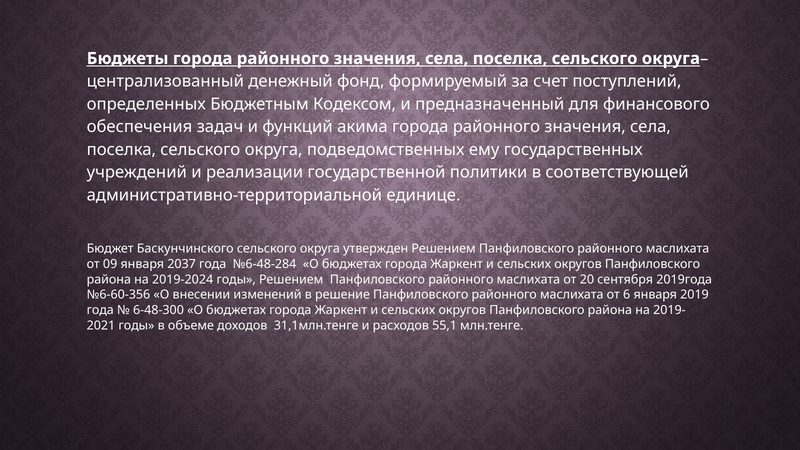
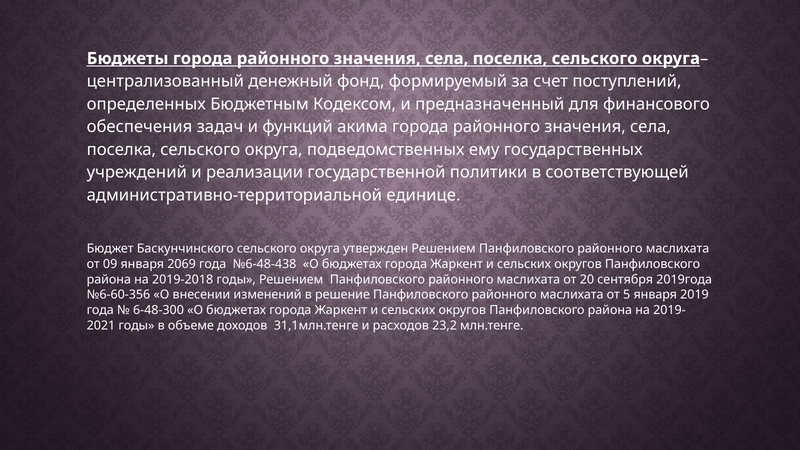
2037: 2037 -> 2069
№6-48-284: №6-48-284 -> №6-48-438
2019-2024: 2019-2024 -> 2019-2018
6: 6 -> 5
55,1: 55,1 -> 23,2
